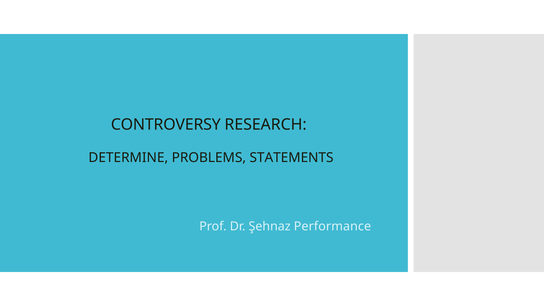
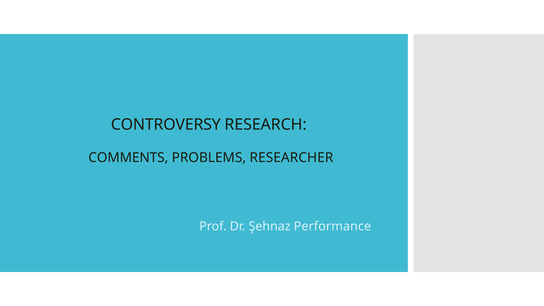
DETERMINE: DETERMINE -> COMMENTS
STATEMENTS: STATEMENTS -> RESEARCHER
